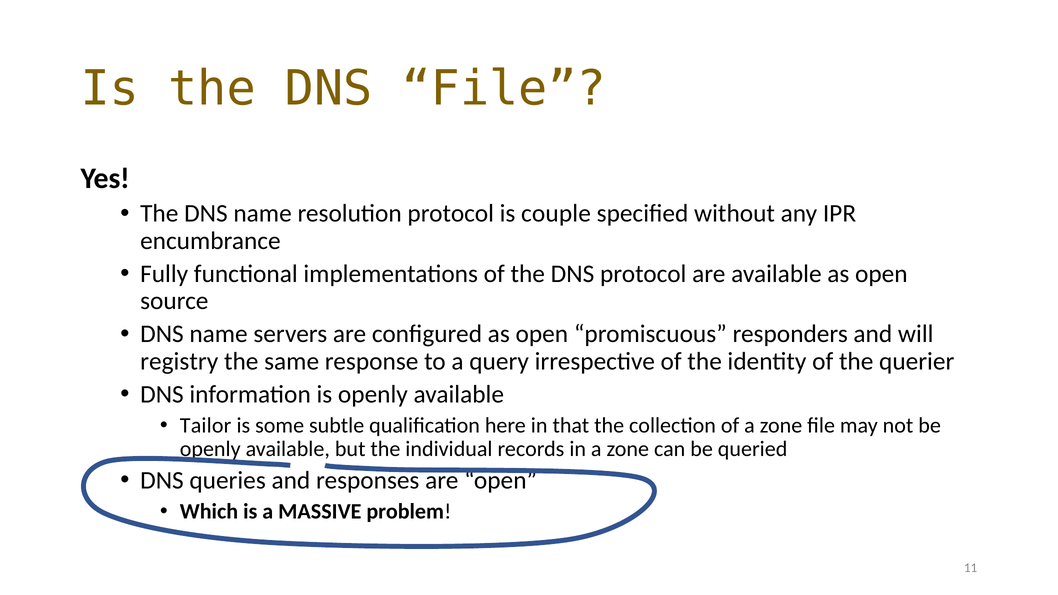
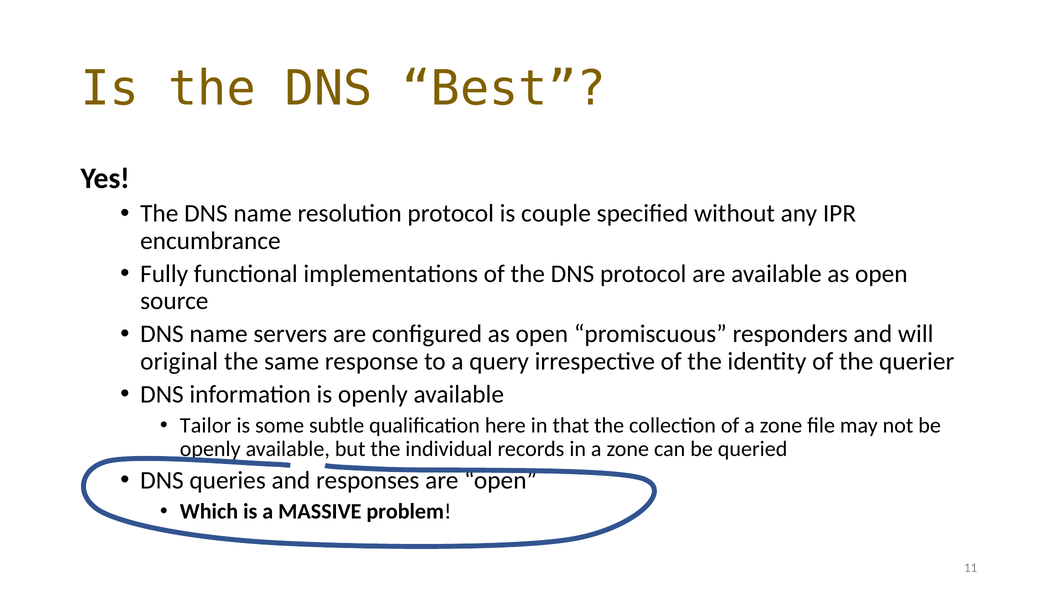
DNS File: File -> Best
registry: registry -> original
